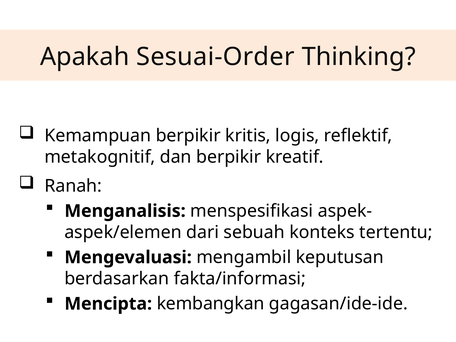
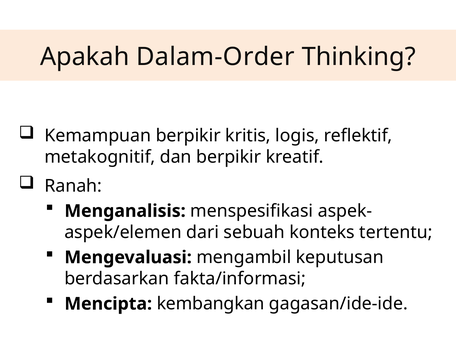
Sesuai-Order: Sesuai-Order -> Dalam-Order
